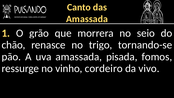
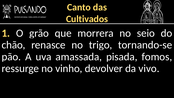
Amassada at (87, 19): Amassada -> Cultivados
cordeiro: cordeiro -> devolver
